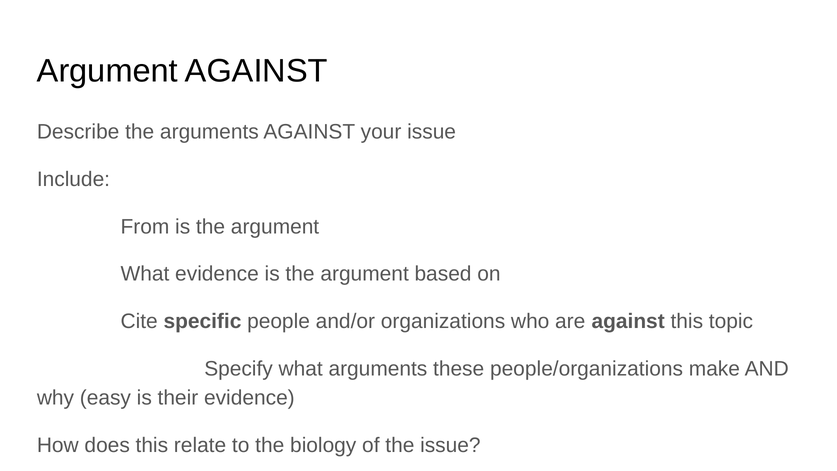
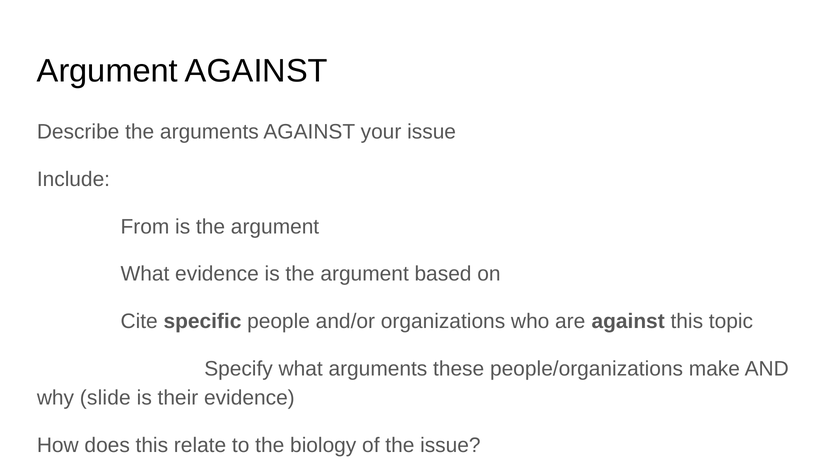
easy: easy -> slide
